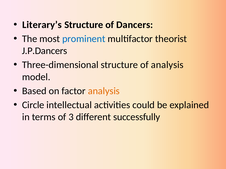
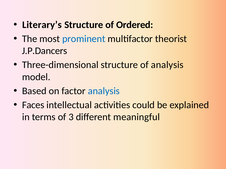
Dancers: Dancers -> Ordered
analysis at (104, 91) colour: orange -> blue
Circle: Circle -> Faces
successfully: successfully -> meaningful
